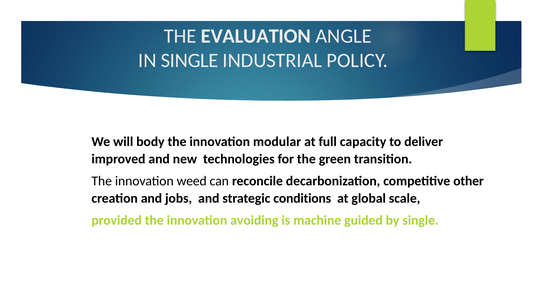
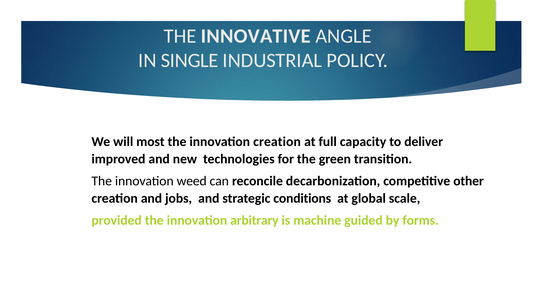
EVALUATION: EVALUATION -> INNOVATIVE
body: body -> most
innovation modular: modular -> creation
avoiding: avoiding -> arbitrary
by single: single -> forms
